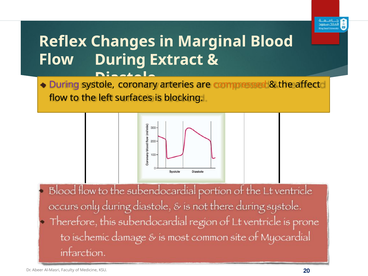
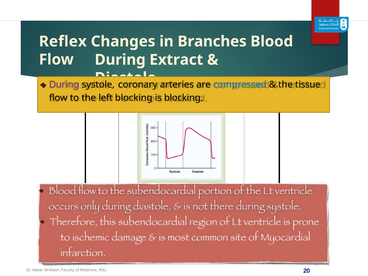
Marginal: Marginal -> Branches
compressed colour: orange -> blue
affect: affect -> tissue
left surfaces: surfaces -> blocking
